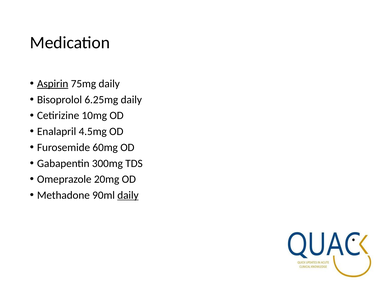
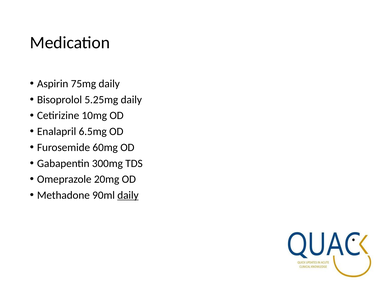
Aspirin underline: present -> none
6.25mg: 6.25mg -> 5.25mg
4.5mg: 4.5mg -> 6.5mg
